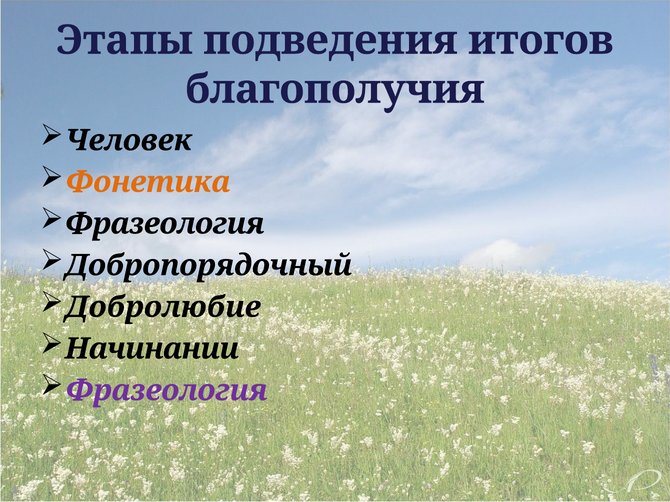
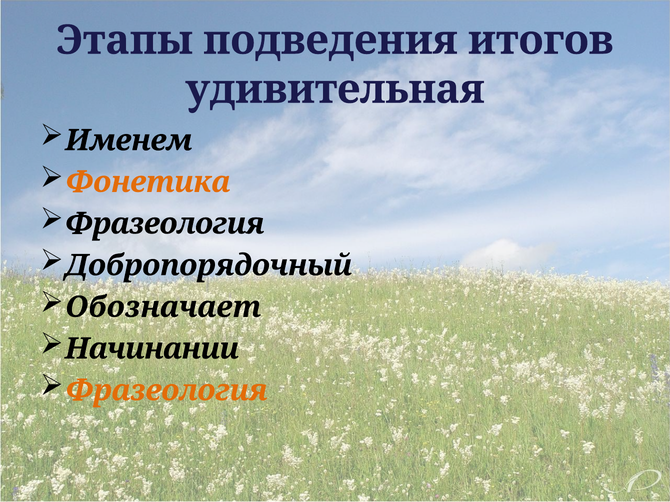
благополучия: благополучия -> удивительная
Человек: Человек -> Именем
Добролюбие: Добролюбие -> Обозначает
Фразеология at (166, 391) colour: purple -> orange
